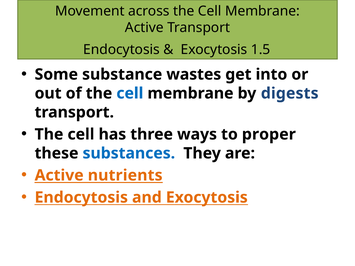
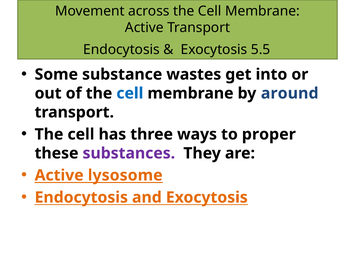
1.5: 1.5 -> 5.5
digests: digests -> around
substances colour: blue -> purple
nutrients: nutrients -> lysosome
